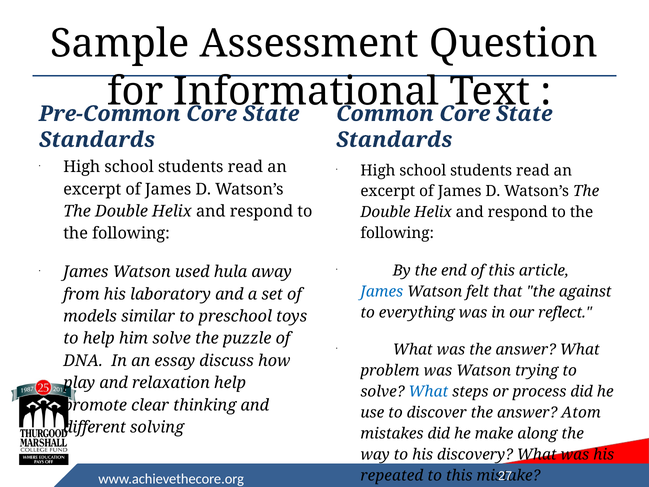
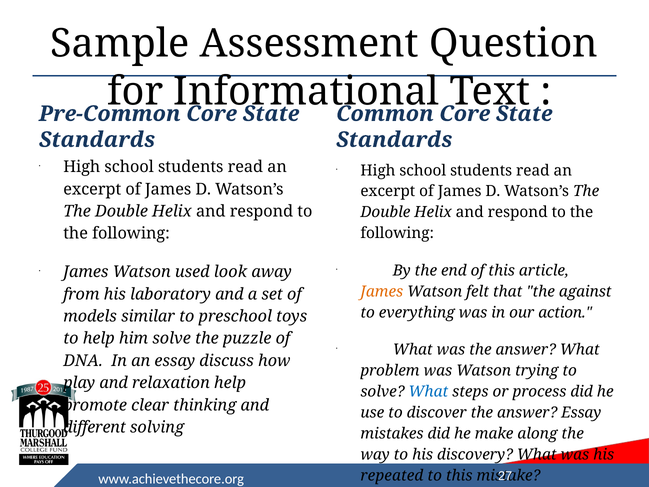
hula: hula -> look
James at (382, 291) colour: blue -> orange
reflect: reflect -> action
answer Atom: Atom -> Essay
